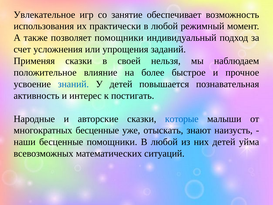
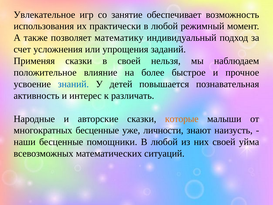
позволяет помощники: помощники -> математику
постигать: постигать -> различать
которые colour: blue -> orange
отыскать: отыскать -> личности
них детей: детей -> своей
